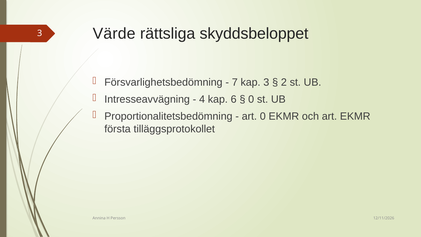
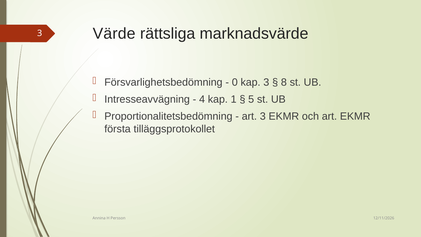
skyddsbeloppet: skyddsbeloppet -> marknadsvärde
7: 7 -> 0
2: 2 -> 8
6: 6 -> 1
0 at (251, 99): 0 -> 5
art 0: 0 -> 3
